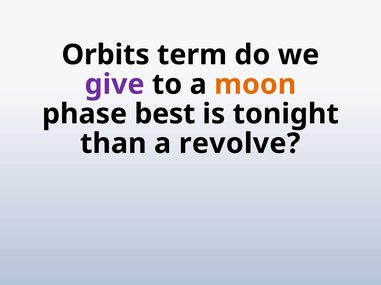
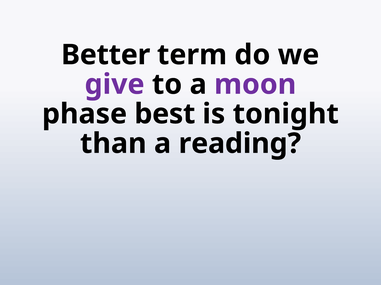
Orbits: Orbits -> Better
moon colour: orange -> purple
revolve: revolve -> reading
